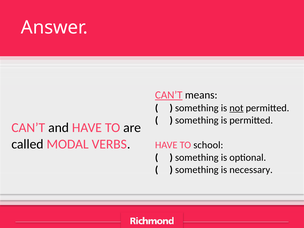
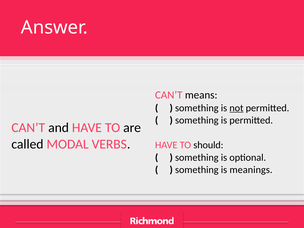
CAN’T at (169, 95) underline: present -> none
school: school -> should
necessary: necessary -> meanings
